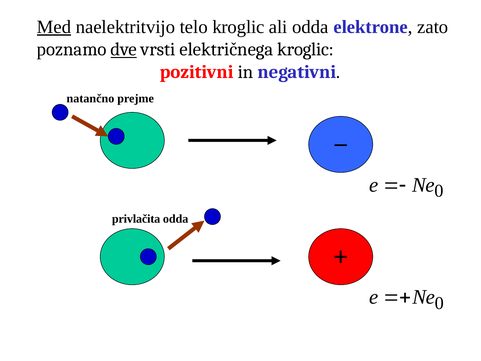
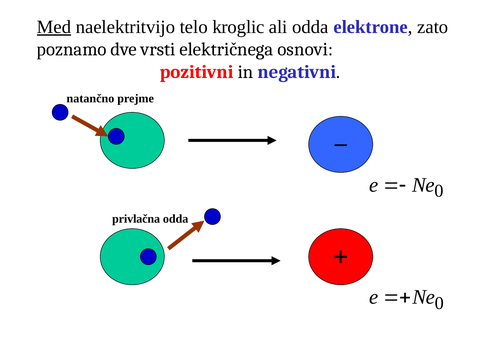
dve underline: present -> none
električnega kroglic: kroglic -> osnovi
privlačita: privlačita -> privlačna
